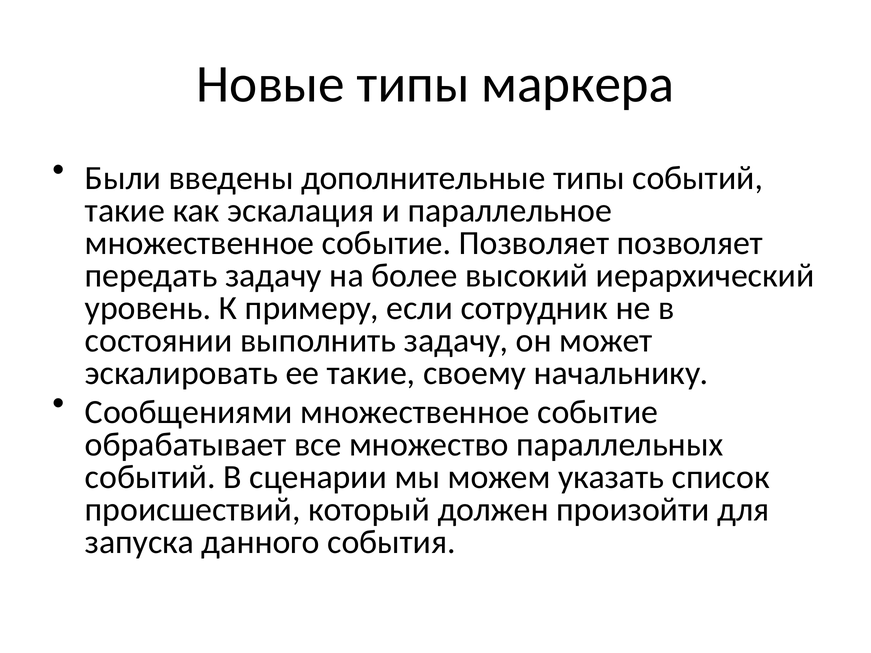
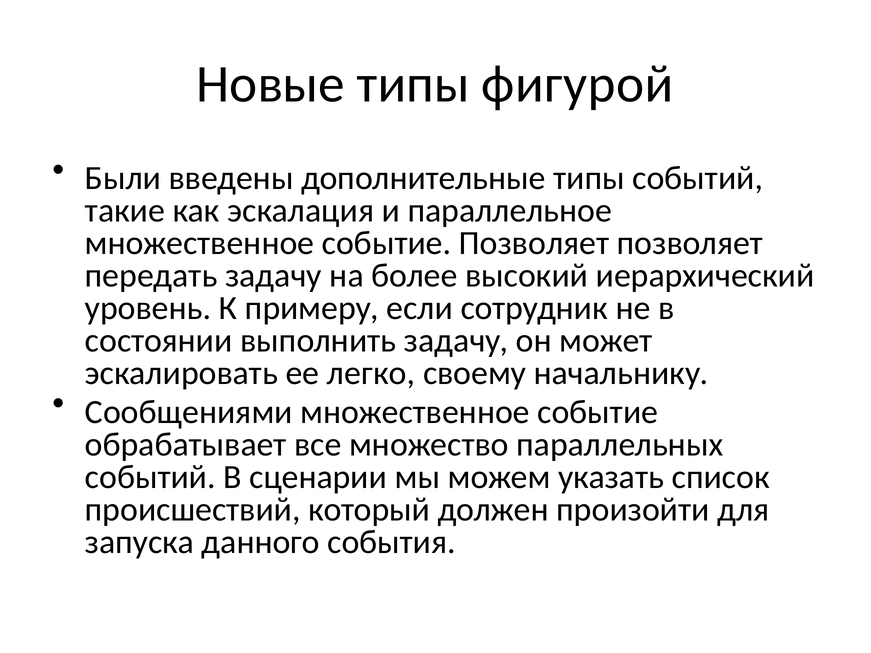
маркера: маркера -> фигурой
ее такие: такие -> легко
